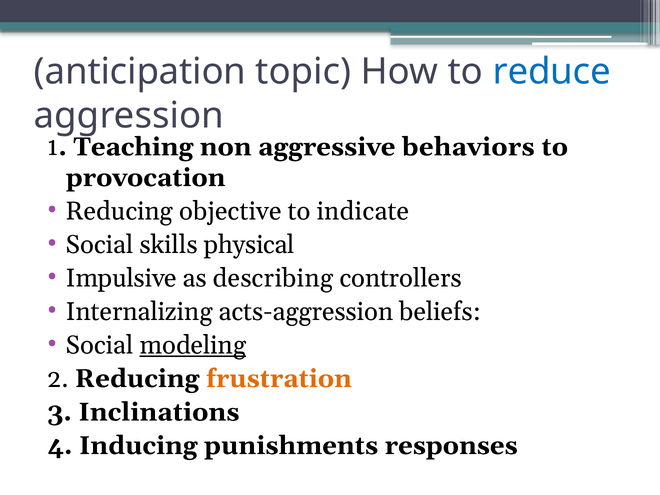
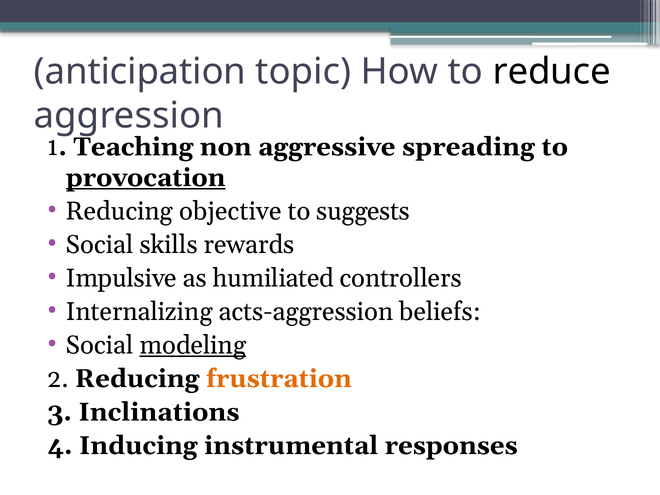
reduce colour: blue -> black
behaviors: behaviors -> spreading
provocation underline: none -> present
indicate: indicate -> suggests
physical: physical -> rewards
describing: describing -> humiliated
punishments: punishments -> instrumental
